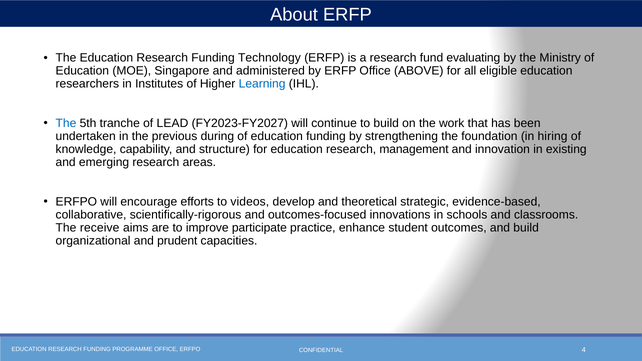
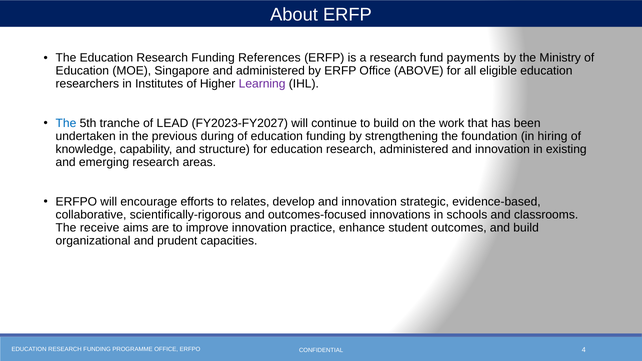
Technology: Technology -> References
evaluating: evaluating -> payments
Learning colour: blue -> purple
research management: management -> administered
videos: videos -> relates
develop and theoretical: theoretical -> innovation
improve participate: participate -> innovation
